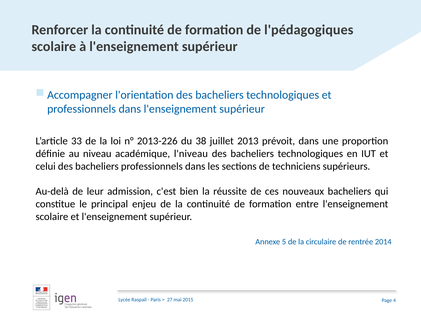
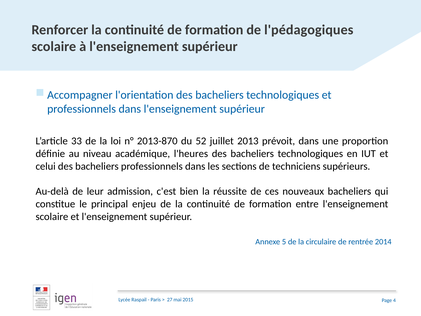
2013-226: 2013-226 -> 2013-870
38: 38 -> 52
l'niveau: l'niveau -> l'heures
